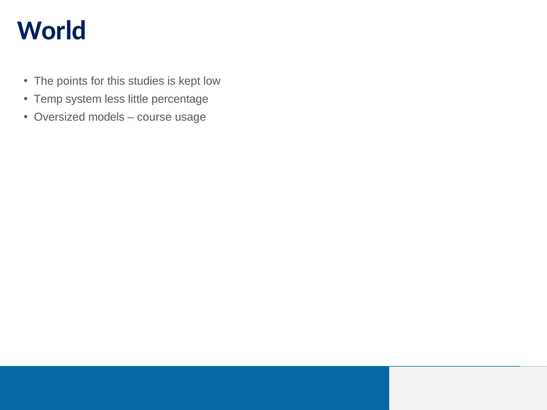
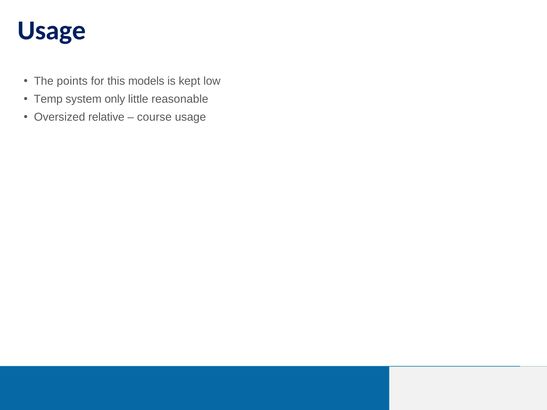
World at (52, 31): World -> Usage
studies: studies -> models
less: less -> only
percentage: percentage -> reasonable
models: models -> relative
